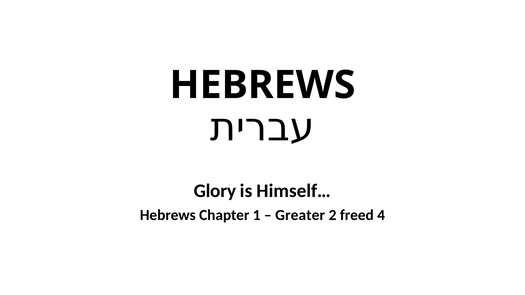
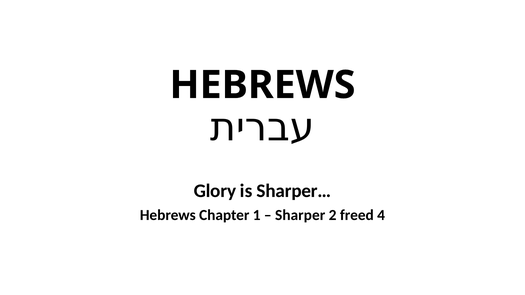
Himself…: Himself… -> Sharper…
Greater: Greater -> Sharper
